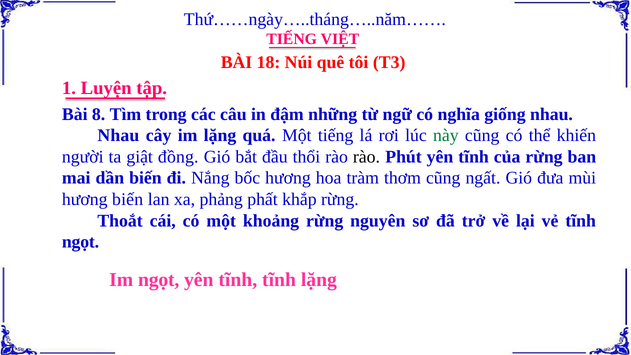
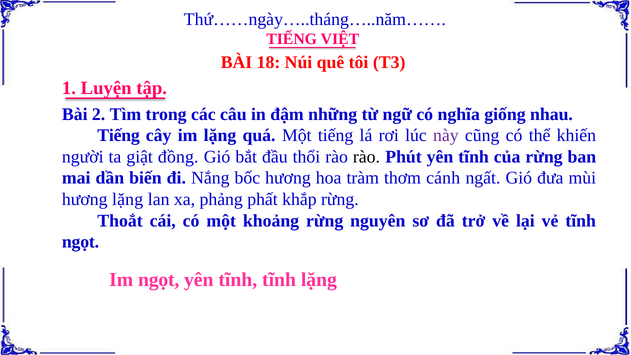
8: 8 -> 2
Nhau at (118, 135): Nhau -> Tiếng
này colour: green -> purple
thơm cũng: cũng -> cánh
hương biến: biến -> lặng
